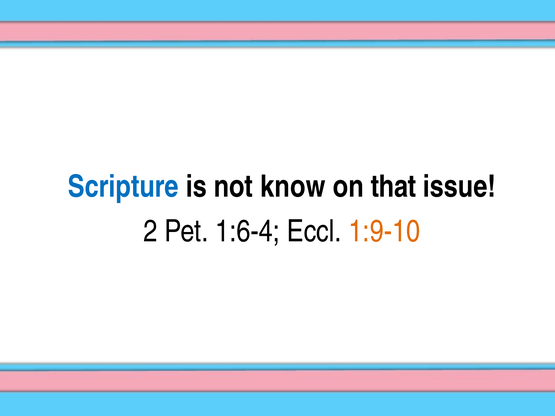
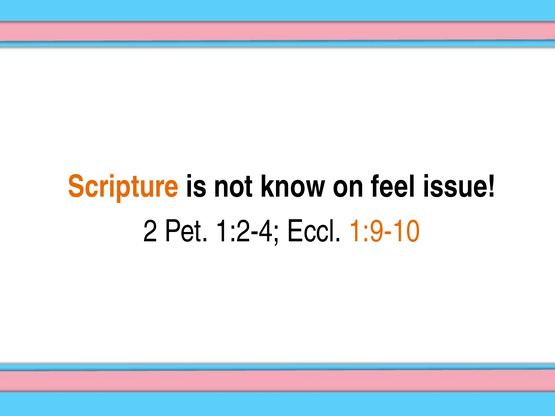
Scripture colour: blue -> orange
that: that -> feel
1:6-4: 1:6-4 -> 1:2-4
